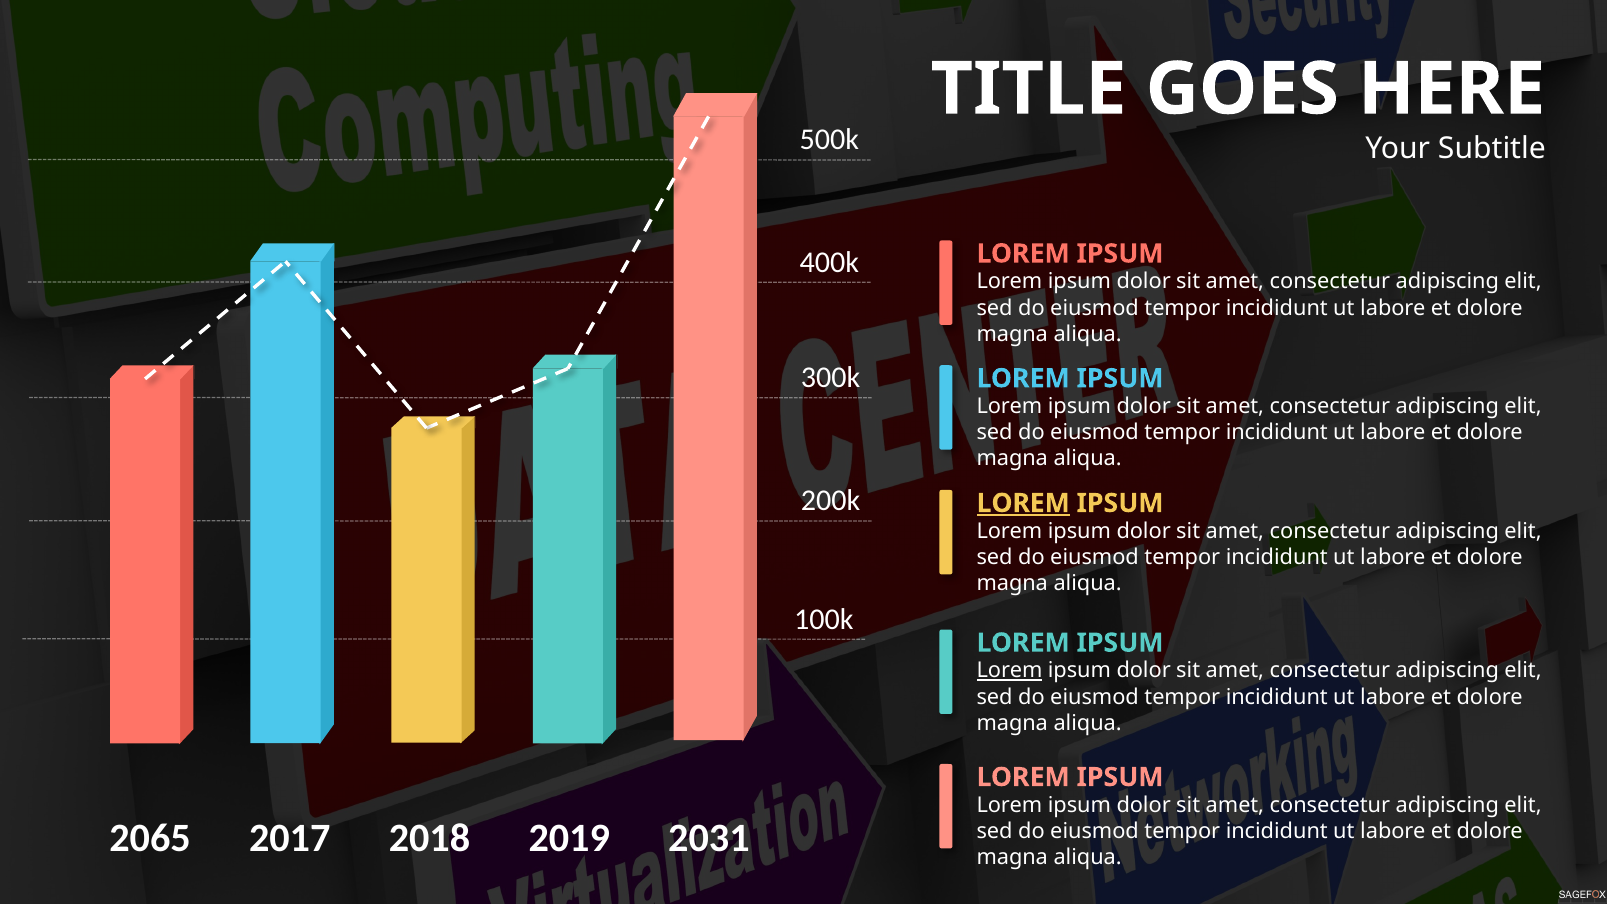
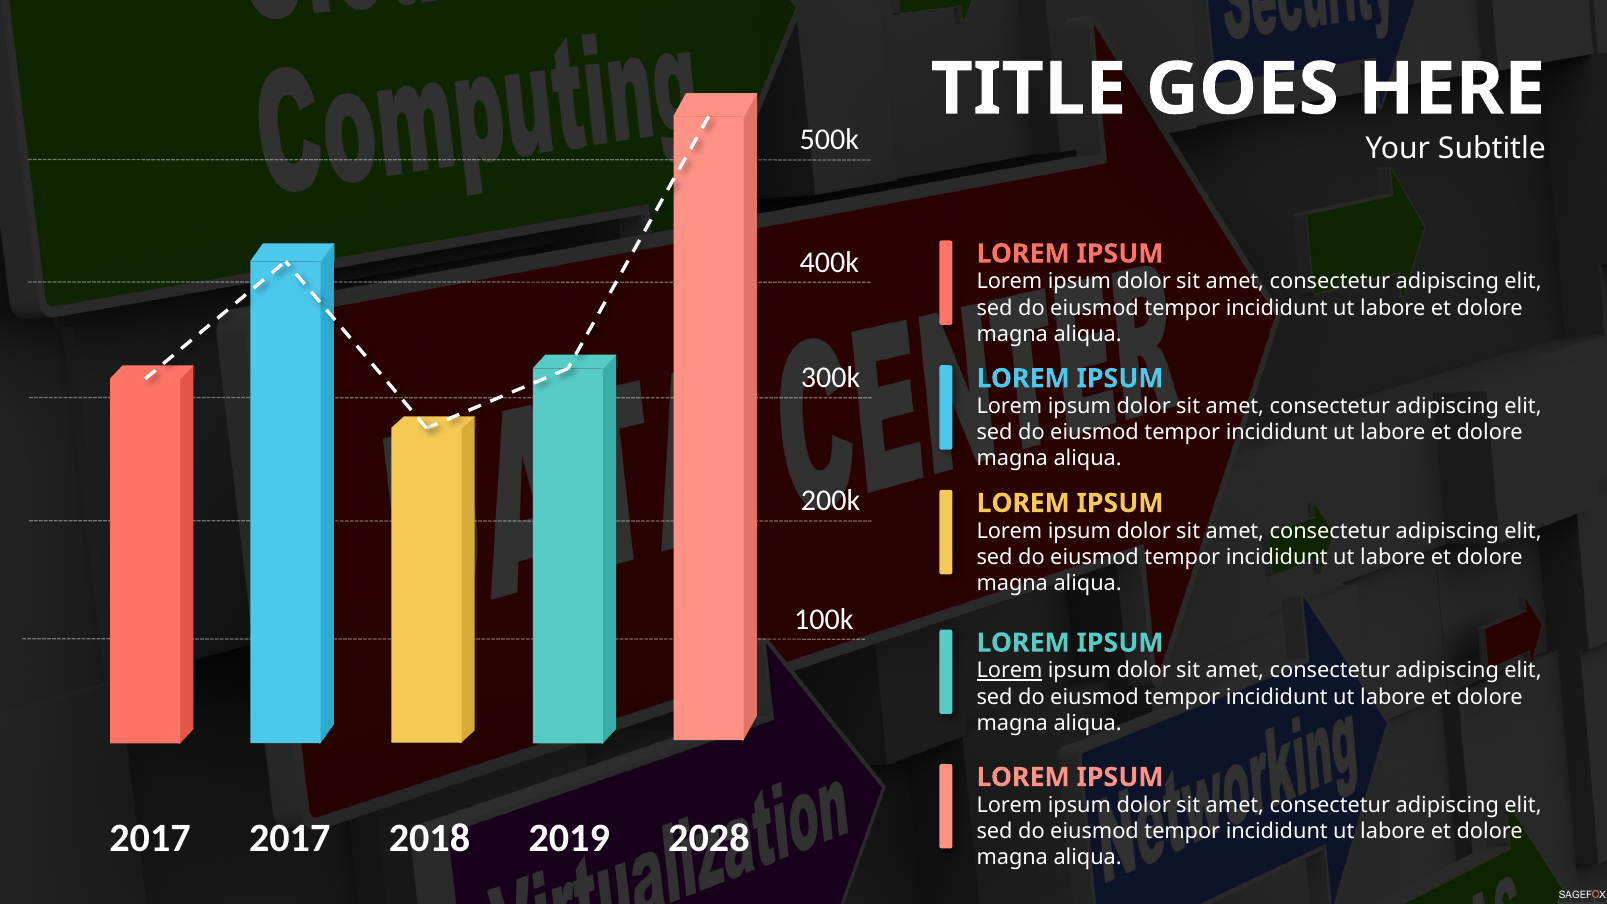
LOREM at (1023, 503) underline: present -> none
2065 at (150, 838): 2065 -> 2017
2031: 2031 -> 2028
